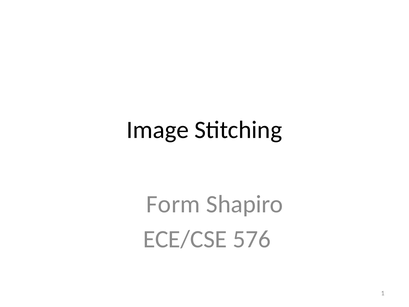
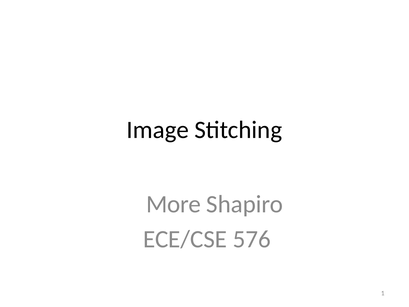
Form: Form -> More
